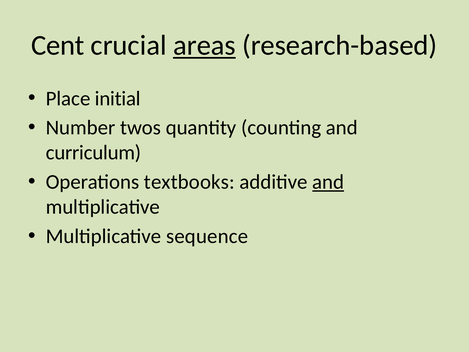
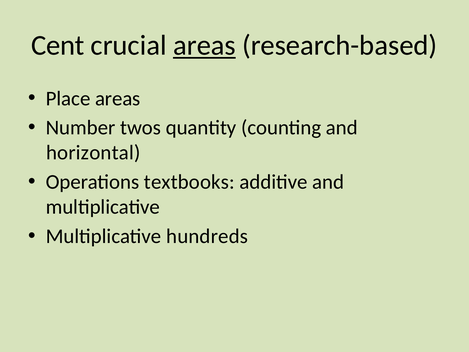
Place initial: initial -> areas
curriculum: curriculum -> horizontal
and at (328, 182) underline: present -> none
sequence: sequence -> hundreds
